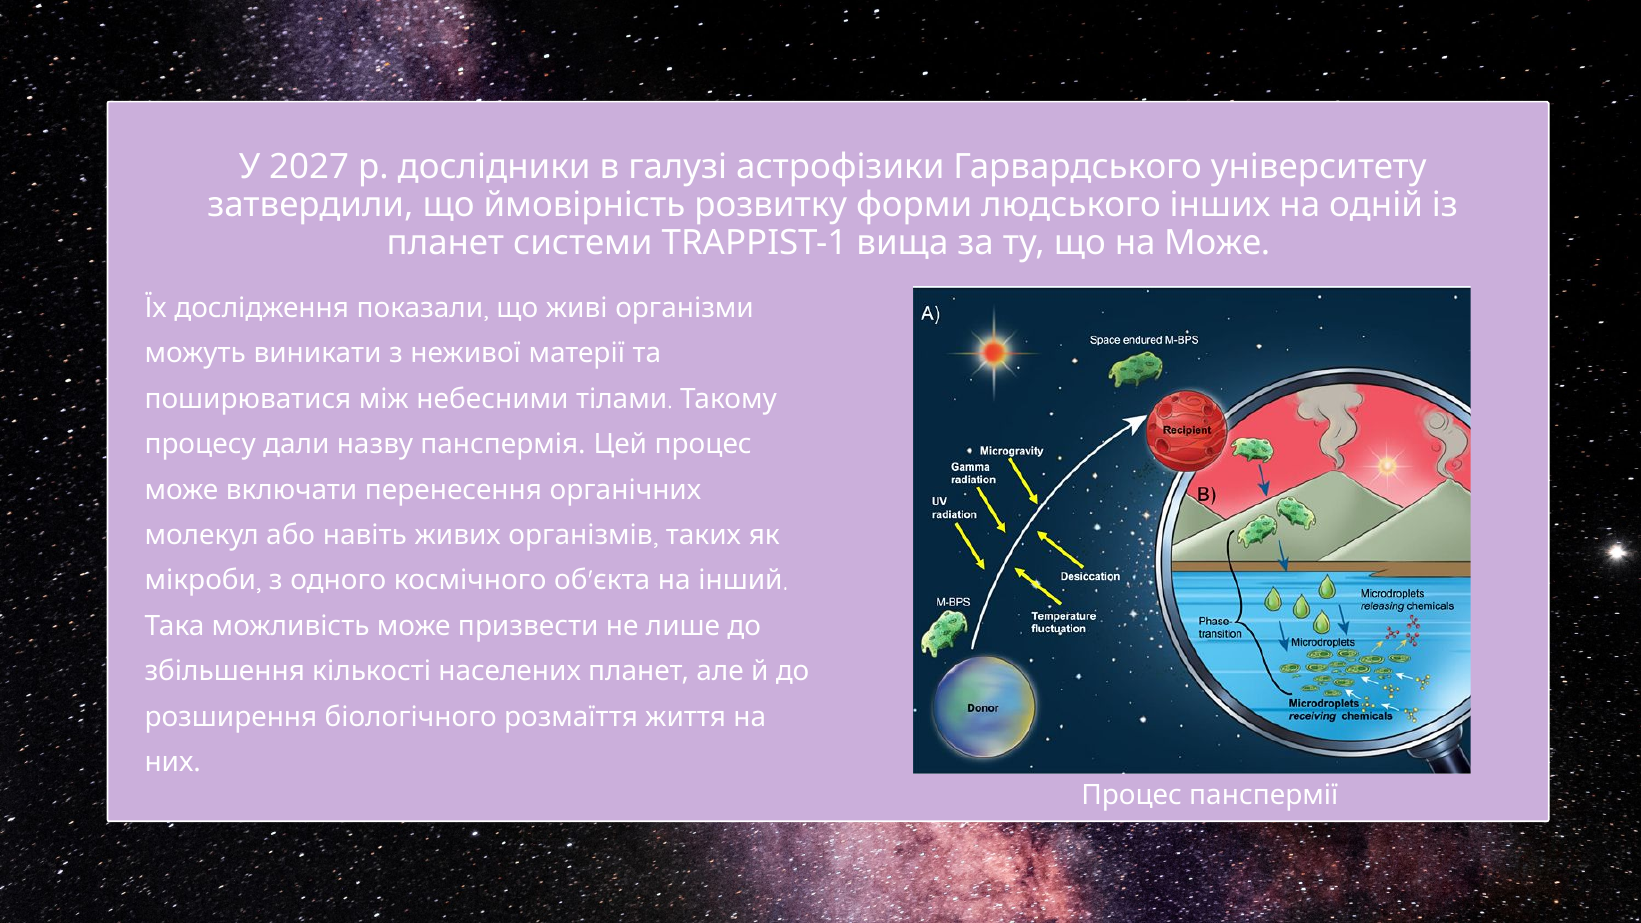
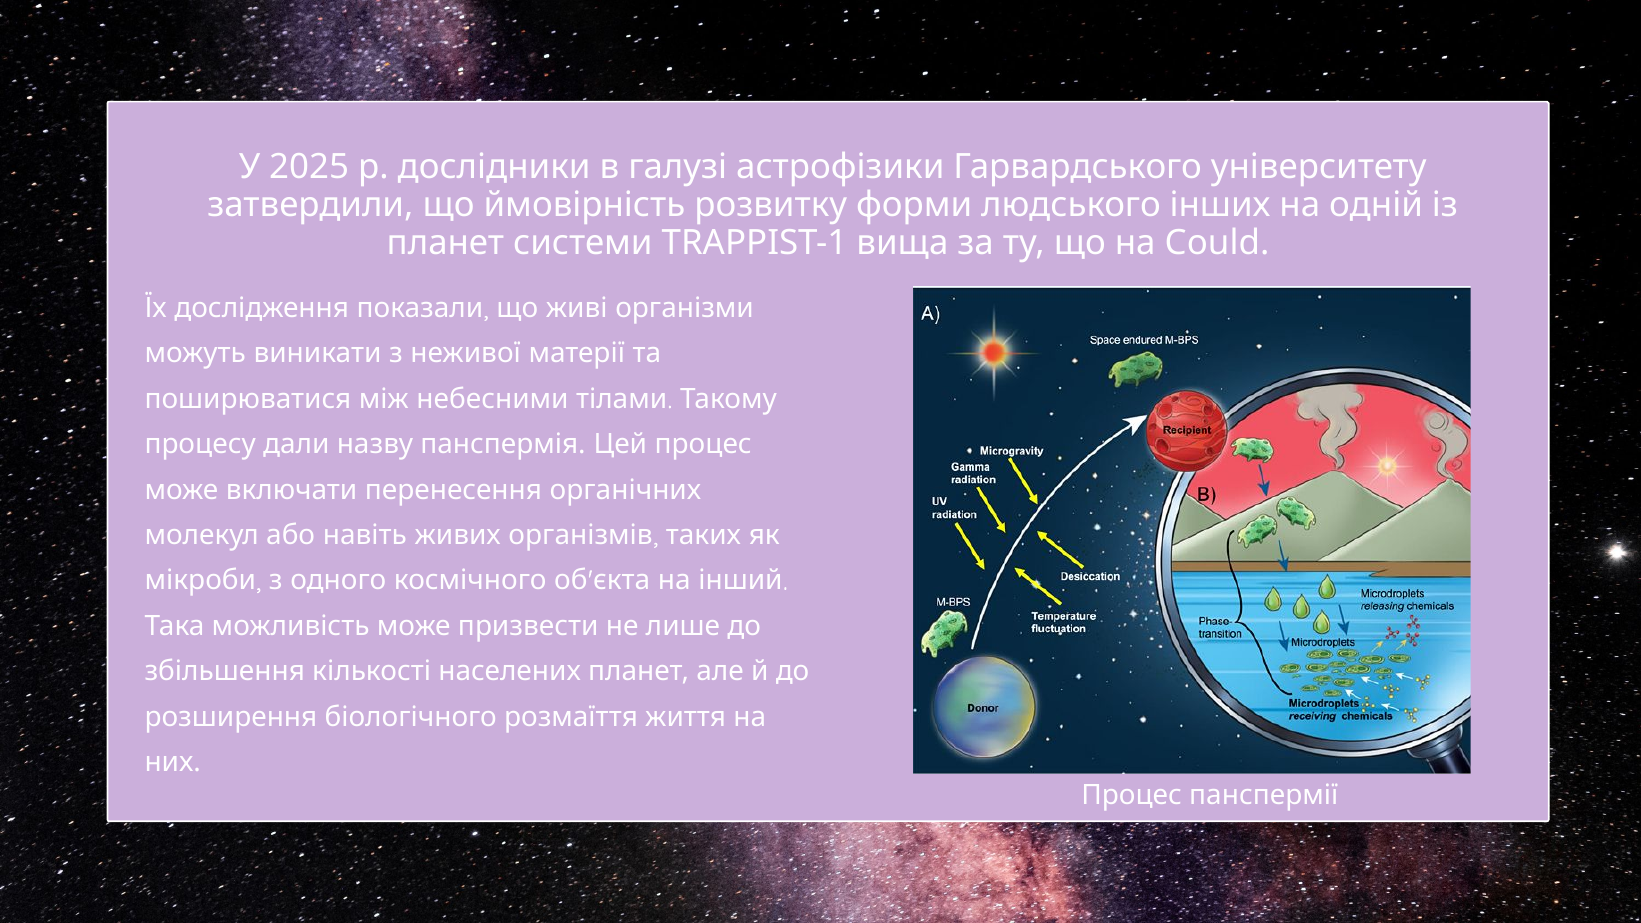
2027: 2027 -> 2025
на Може: Може -> Could
